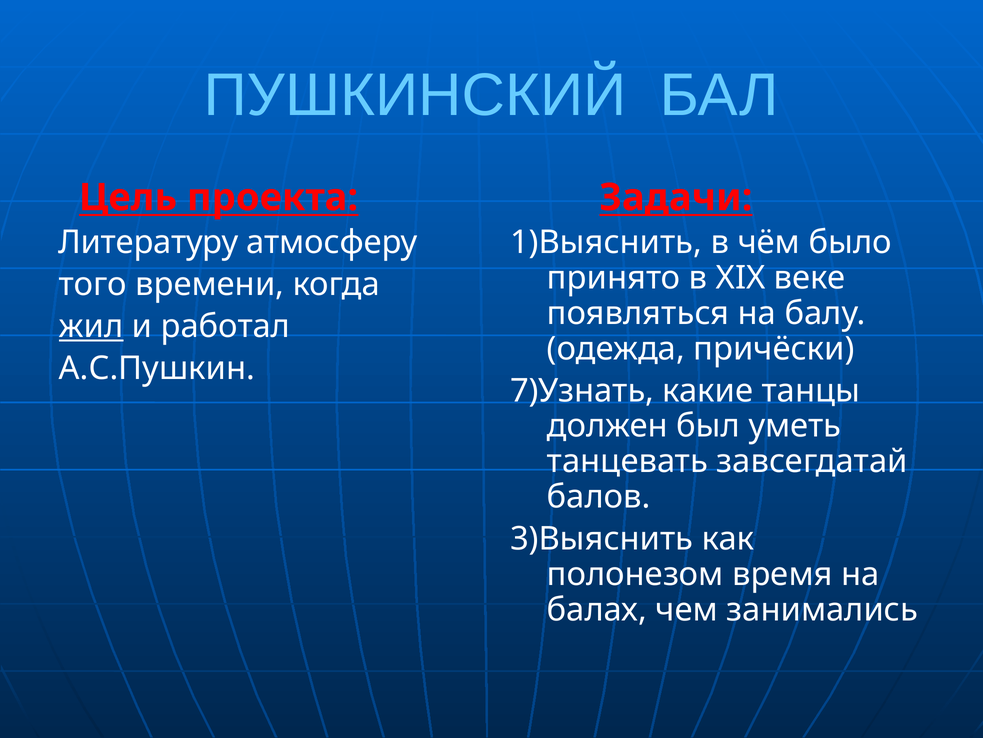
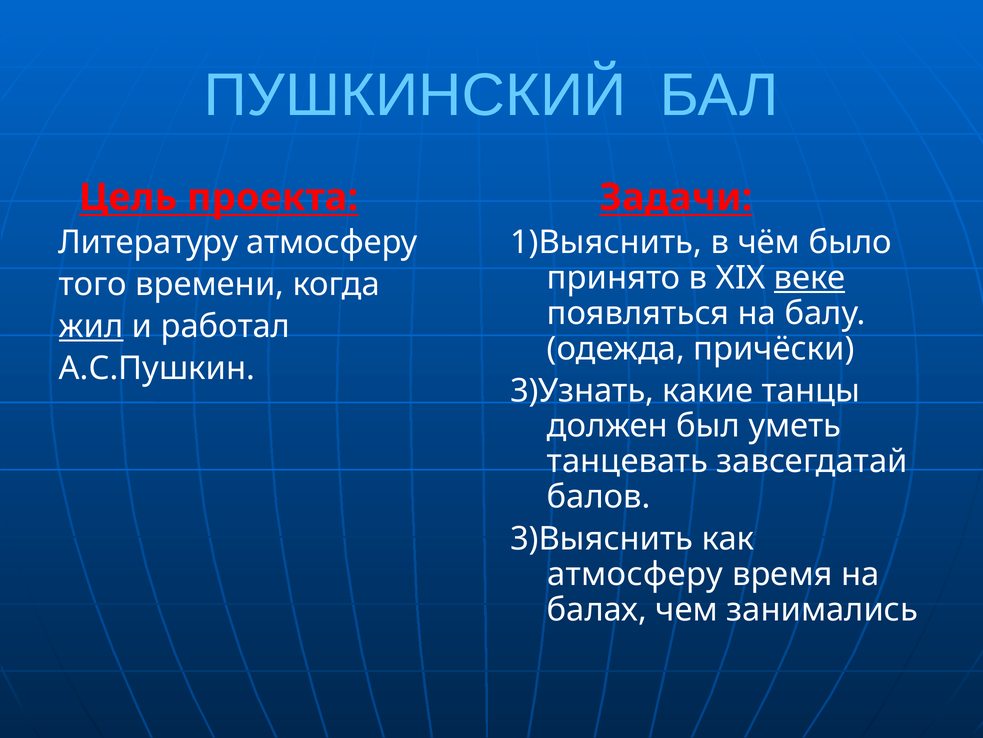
веке underline: none -> present
7)Узнать: 7)Узнать -> 3)Узнать
полонезом at (635, 574): полонезом -> атмосферу
